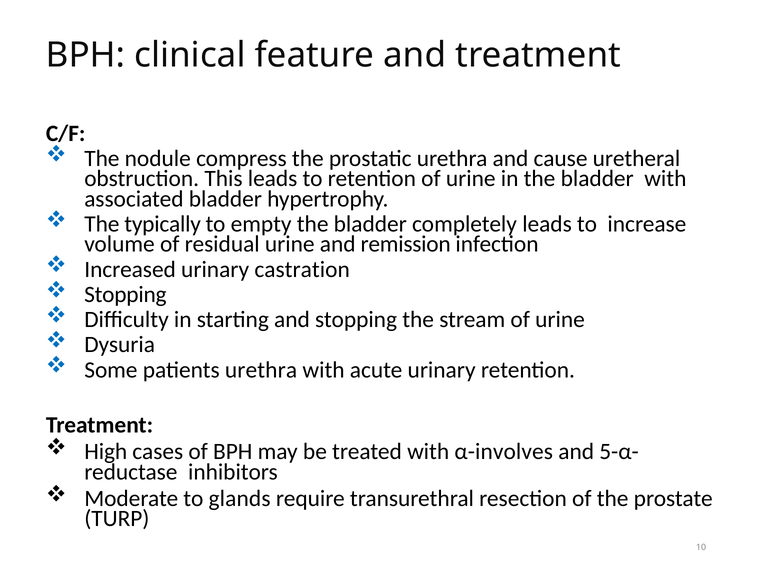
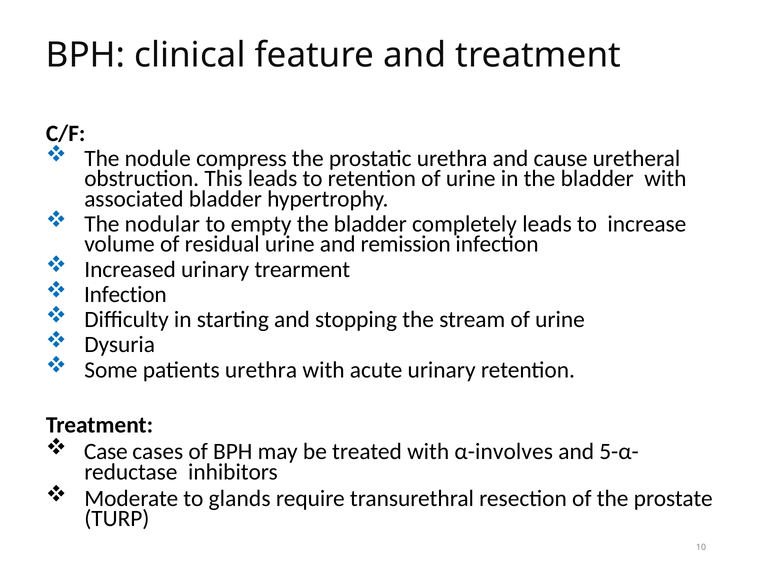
typically: typically -> nodular
castration: castration -> trearment
Stopping at (125, 295): Stopping -> Infection
High: High -> Case
